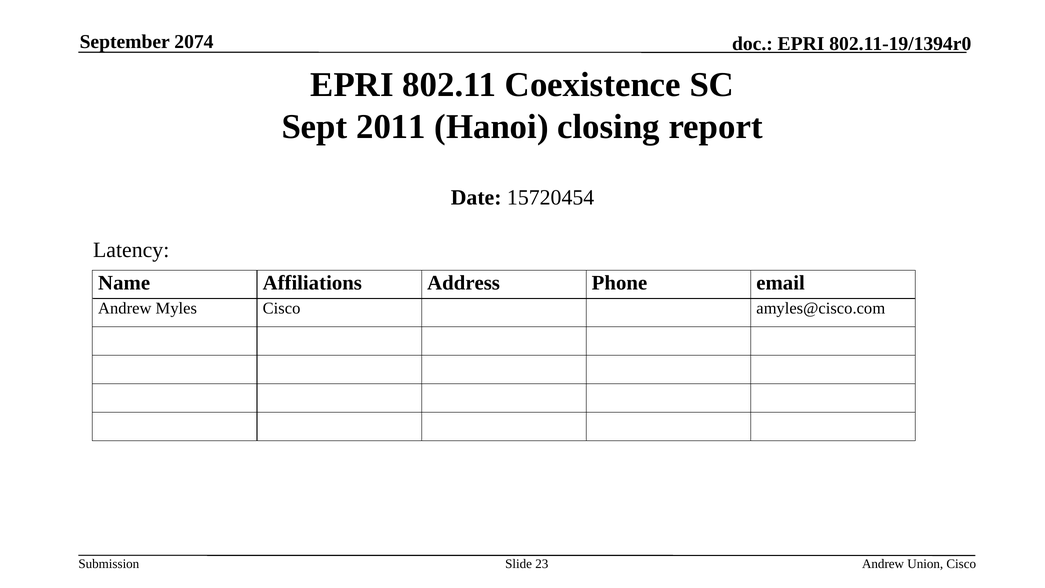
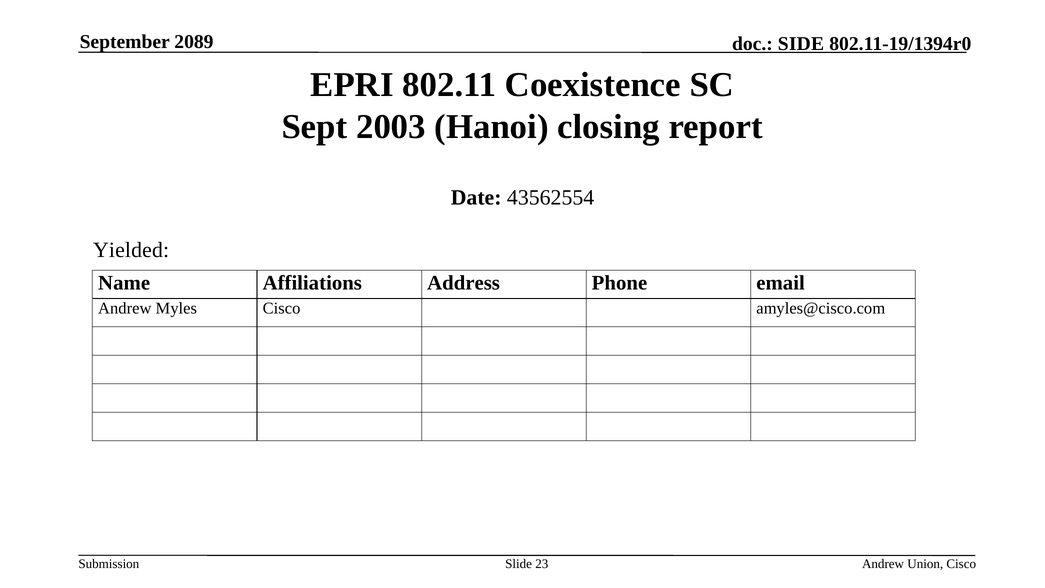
2074: 2074 -> 2089
EPRI at (801, 44): EPRI -> SIDE
2011: 2011 -> 2003
15720454: 15720454 -> 43562554
Latency: Latency -> Yielded
